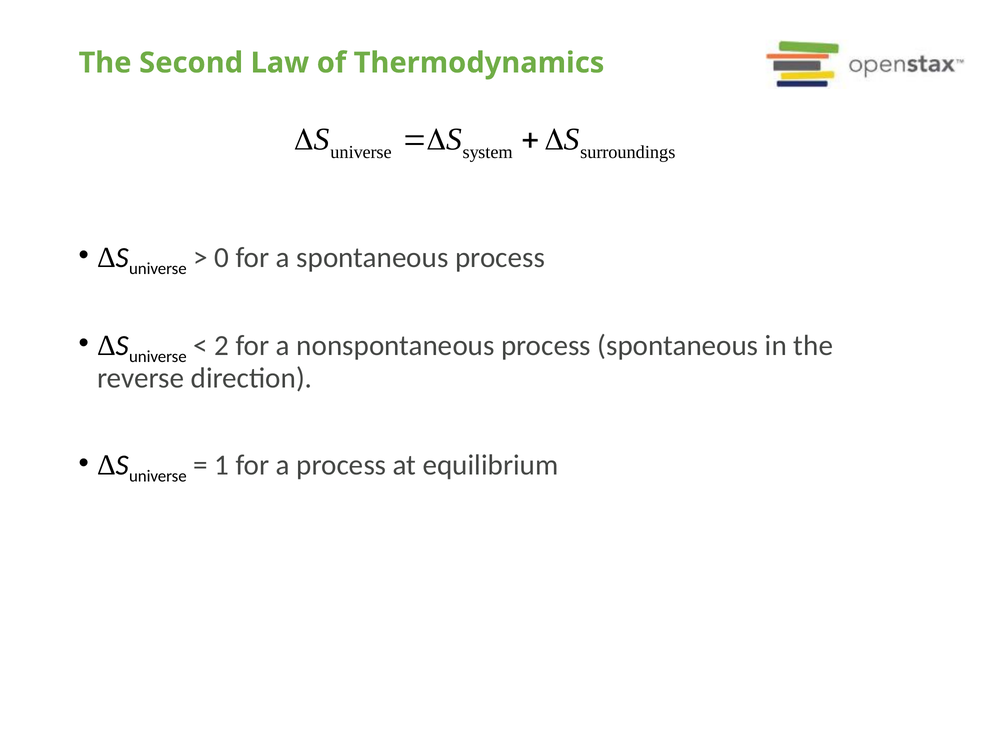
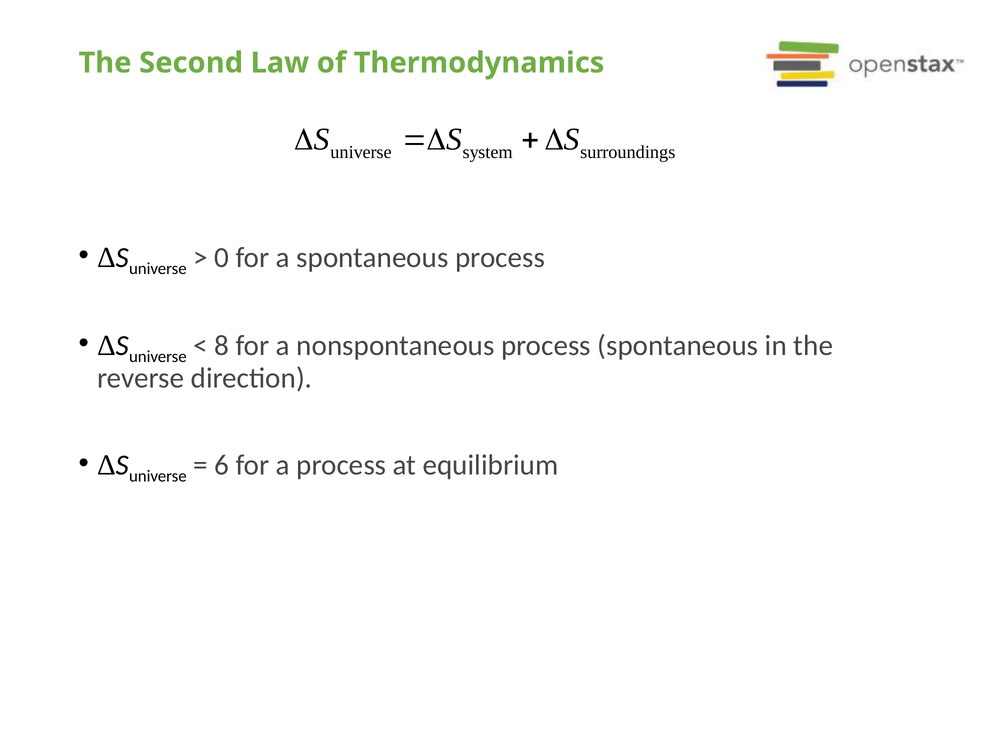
2: 2 -> 8
1: 1 -> 6
